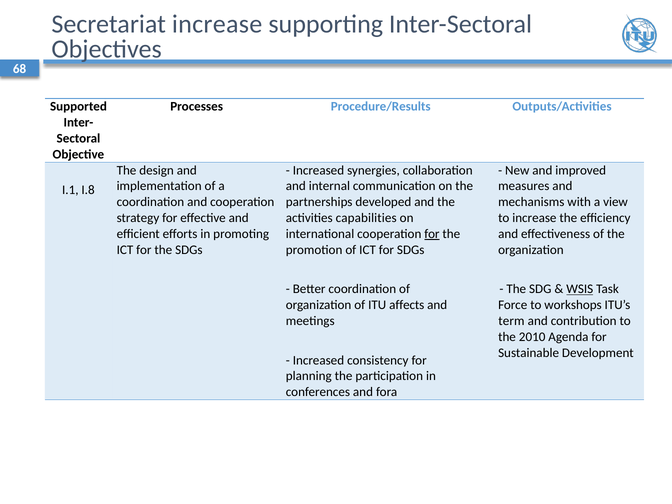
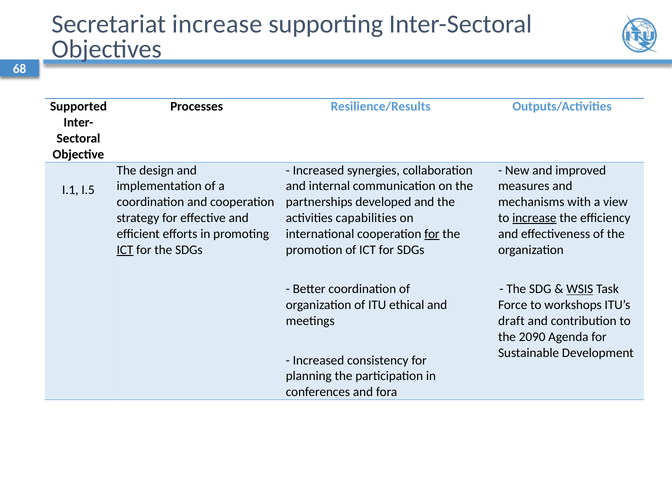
Procedure/Results: Procedure/Results -> Resilience/Results
I.8: I.8 -> I.5
increase at (534, 218) underline: none -> present
ICT at (125, 250) underline: none -> present
affects: affects -> ethical
term: term -> draft
2010: 2010 -> 2090
